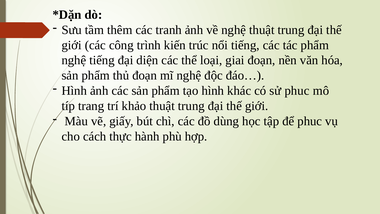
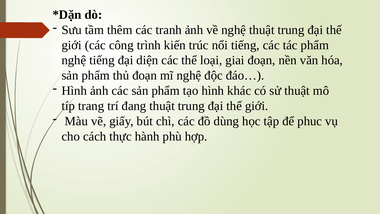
sử phuc: phuc -> thuật
khảo: khảo -> đang
